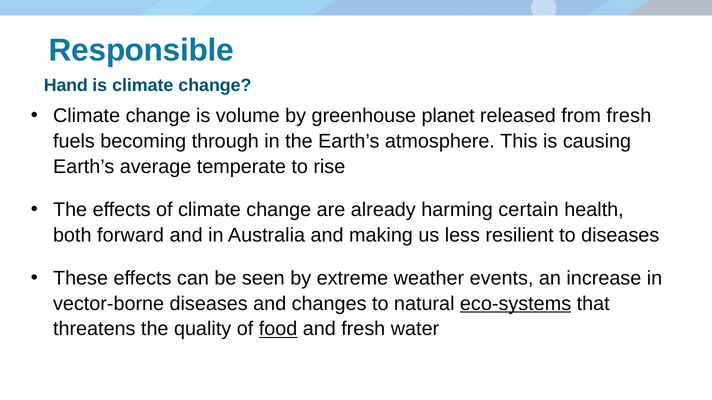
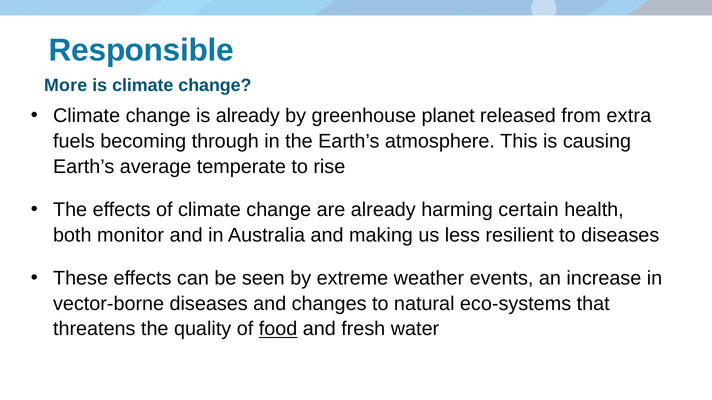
Hand: Hand -> More
is volume: volume -> already
from fresh: fresh -> extra
forward: forward -> monitor
eco-systems underline: present -> none
